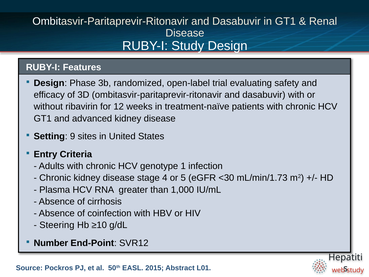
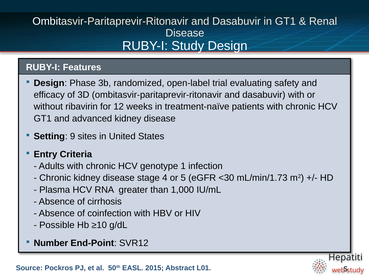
Steering: Steering -> Possible
